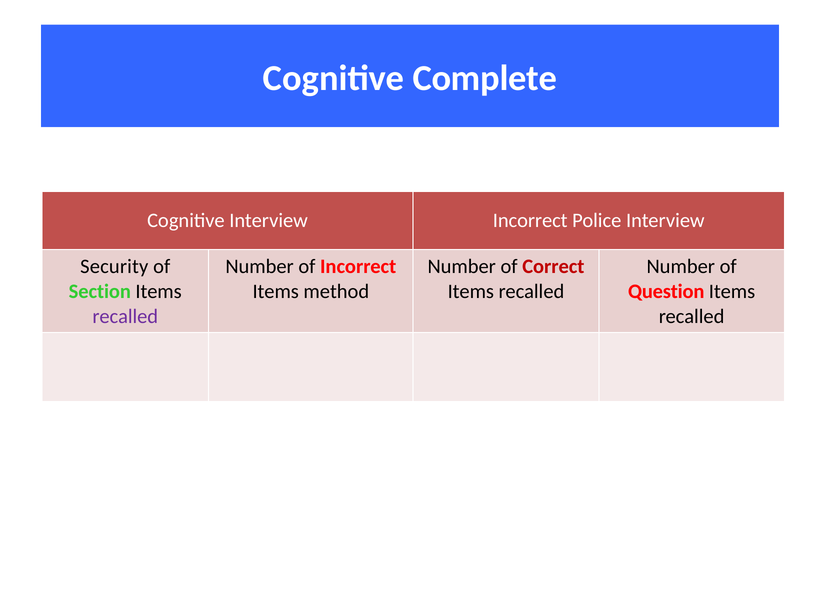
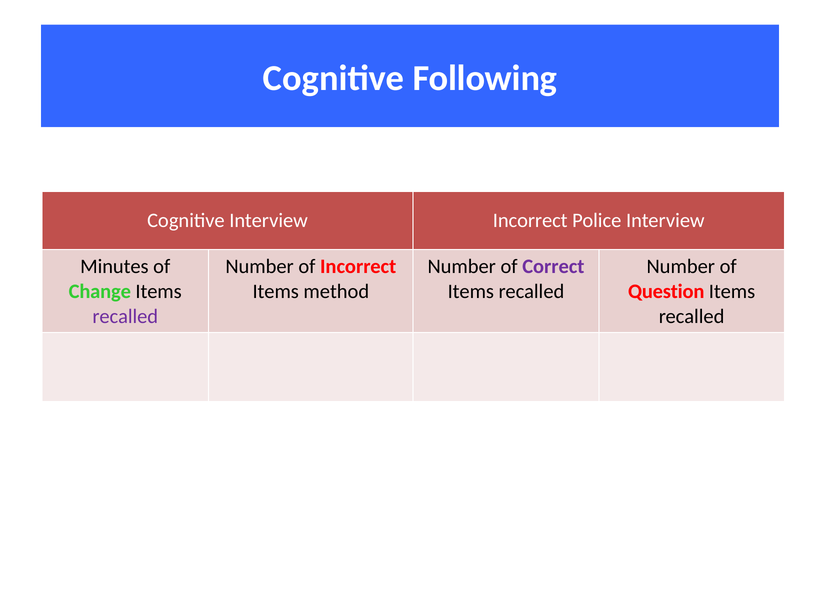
Complete: Complete -> Following
Security: Security -> Minutes
Correct colour: red -> purple
Section: Section -> Change
